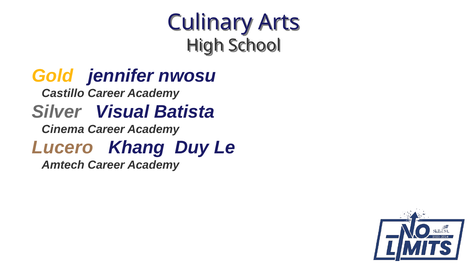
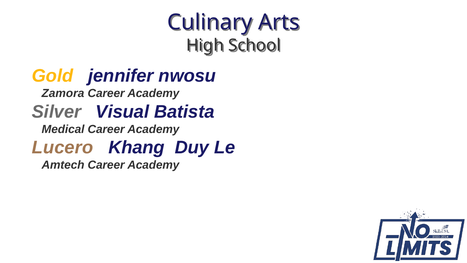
Castillo: Castillo -> Zamora
Cinema: Cinema -> Medical
